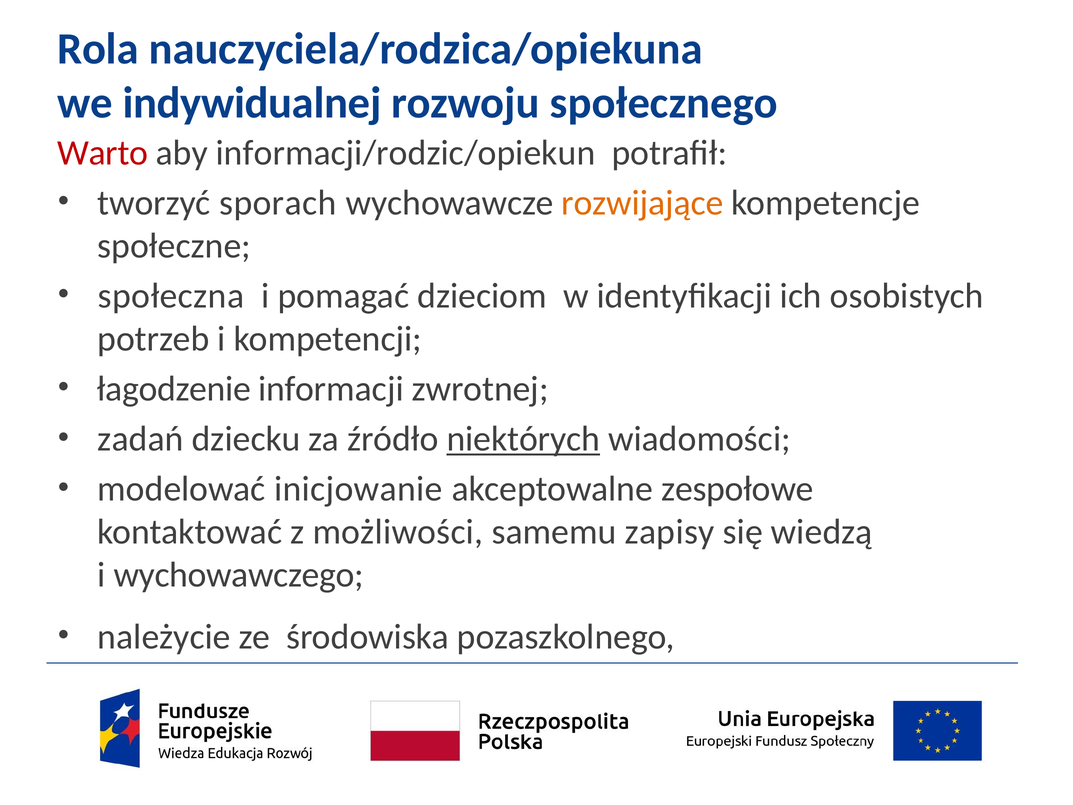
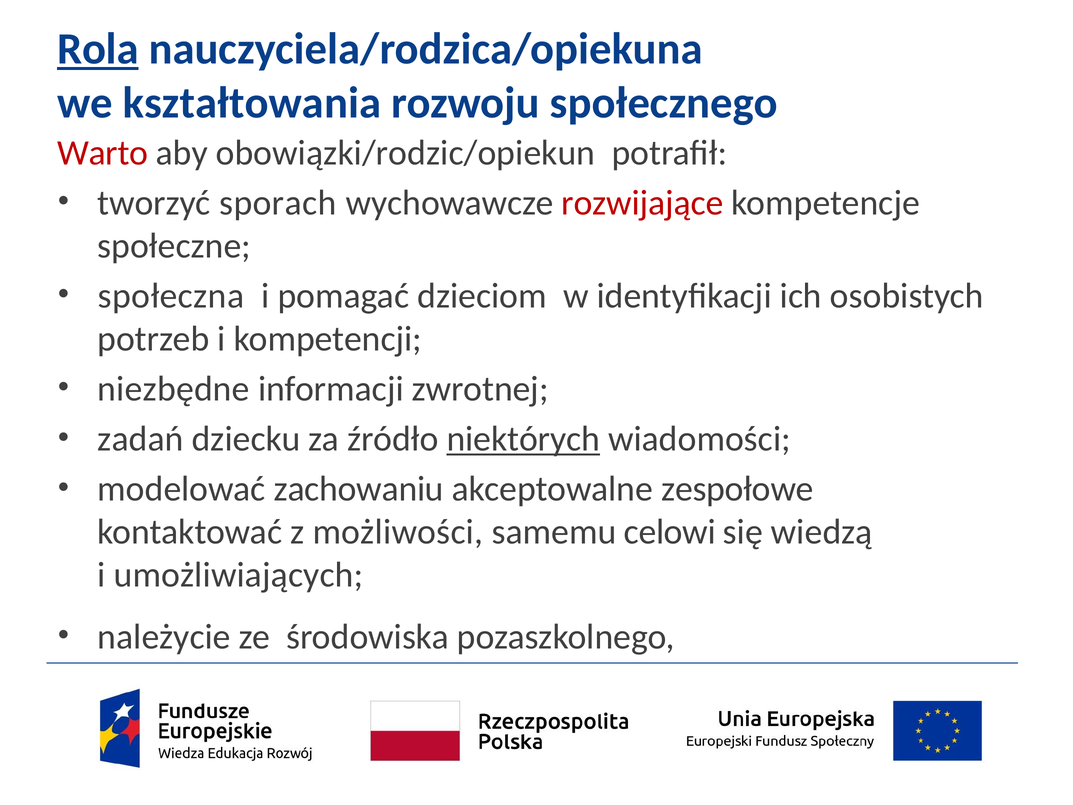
Rola underline: none -> present
indywidualnej: indywidualnej -> kształtowania
informacji/rodzic/opiekun: informacji/rodzic/opiekun -> obowiązki/rodzic/opiekun
rozwijające colour: orange -> red
łagodzenie: łagodzenie -> niezbędne
inicjowanie: inicjowanie -> zachowaniu
zapisy: zapisy -> celowi
wychowawczego: wychowawczego -> umożliwiających
